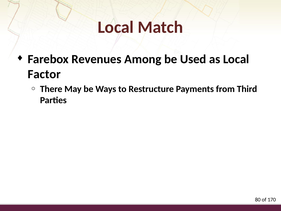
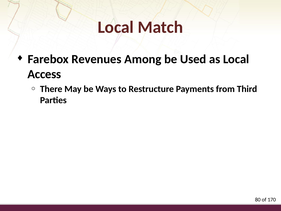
Factor: Factor -> Access
